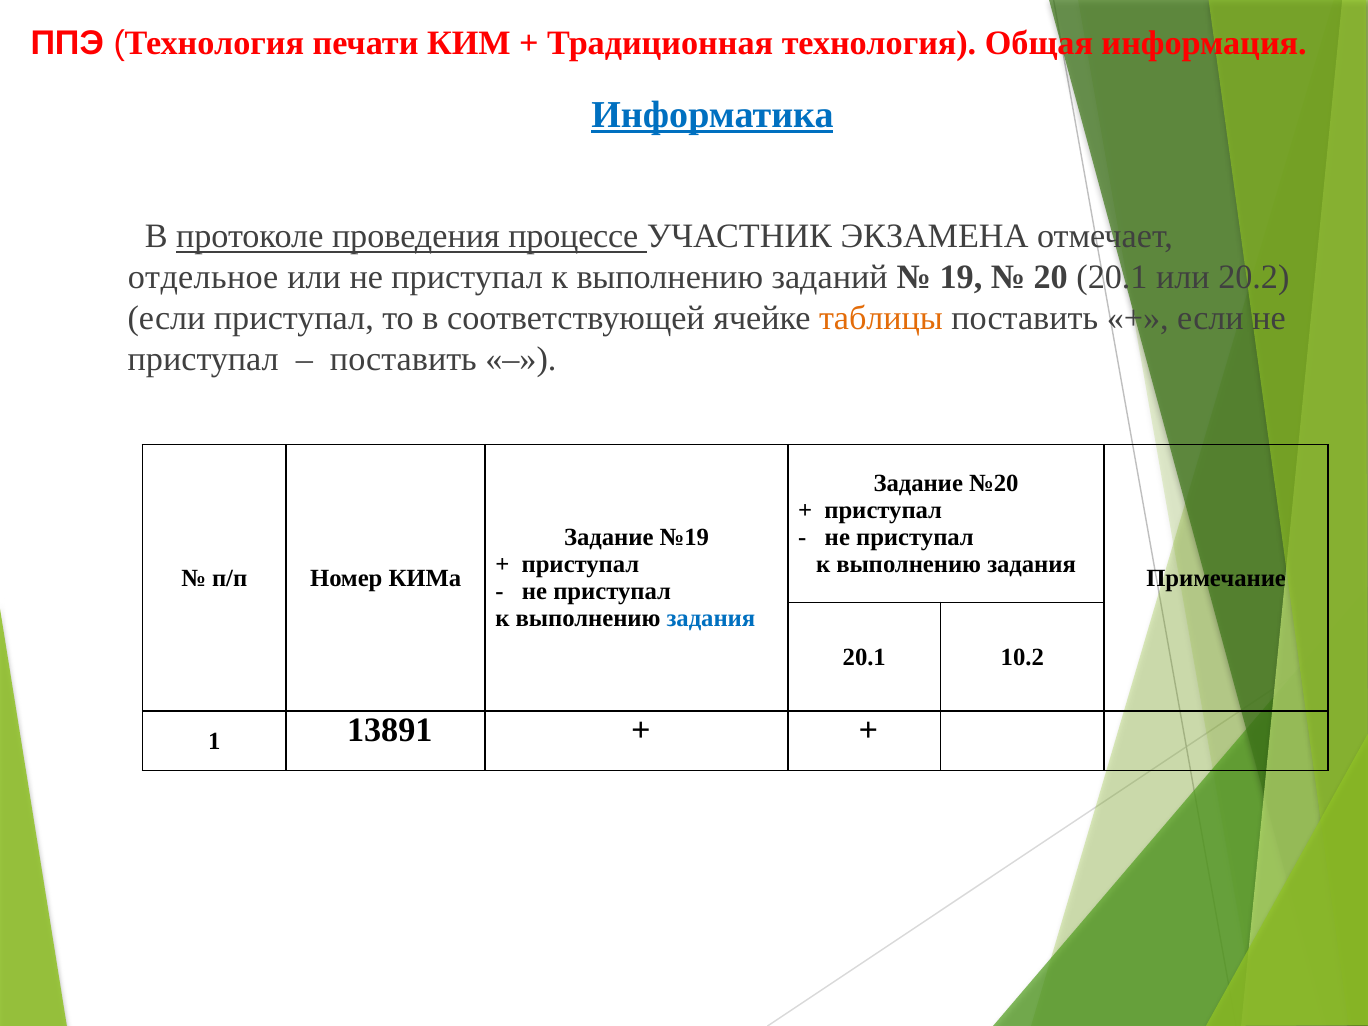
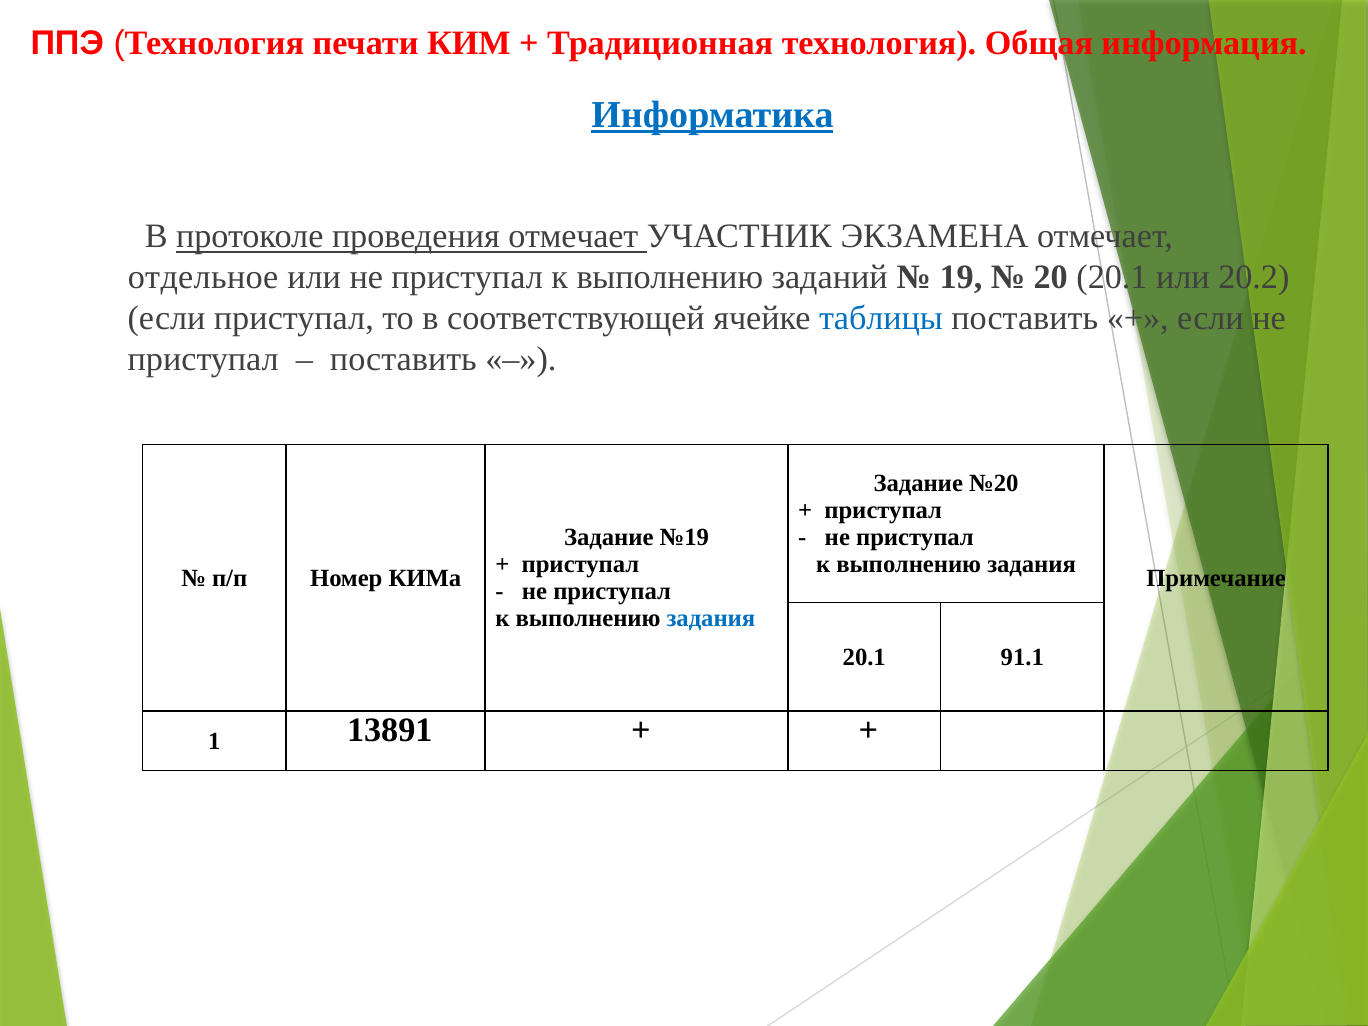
проведения процессе: процессе -> отмечает
таблицы colour: orange -> blue
10.2: 10.2 -> 91.1
